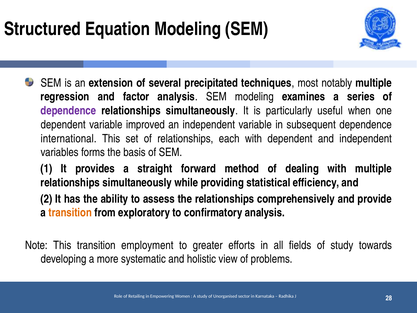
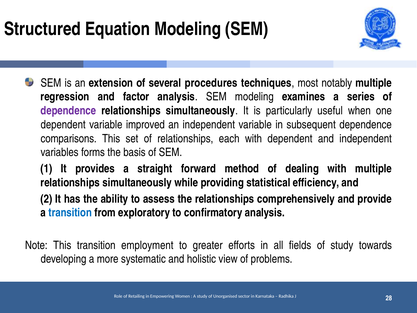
precipitated: precipitated -> procedures
international: international -> comparisons
transition at (70, 213) colour: orange -> blue
